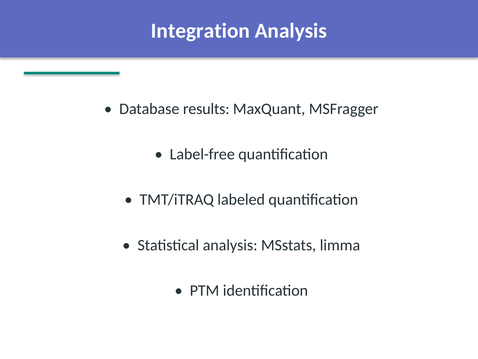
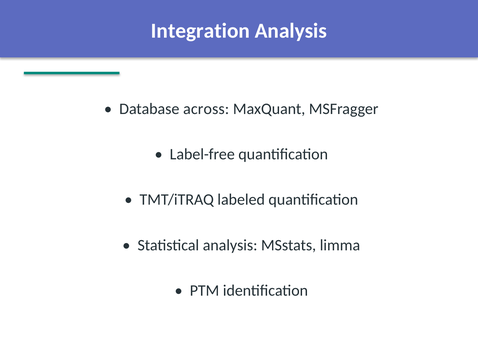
results: results -> across
